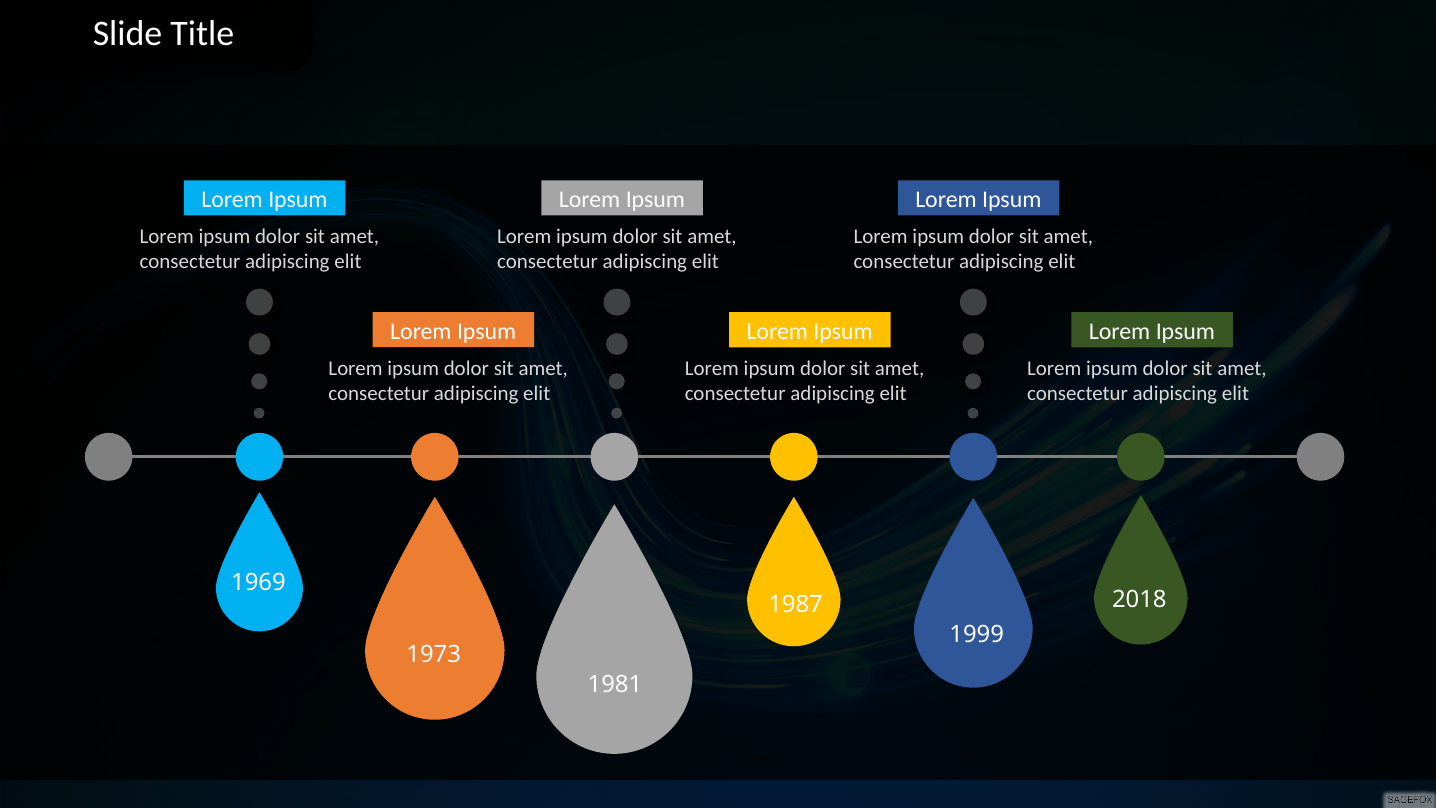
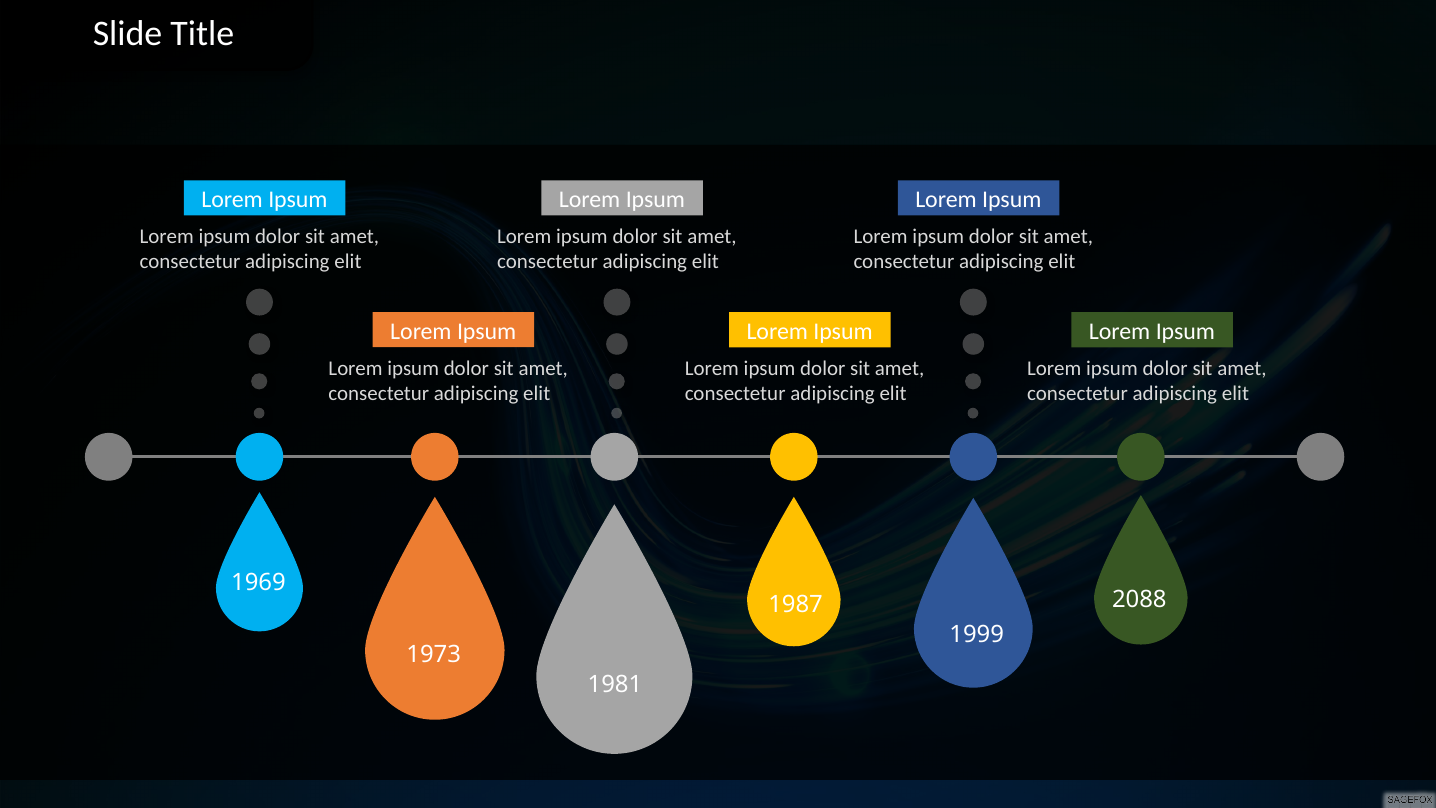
2018: 2018 -> 2088
